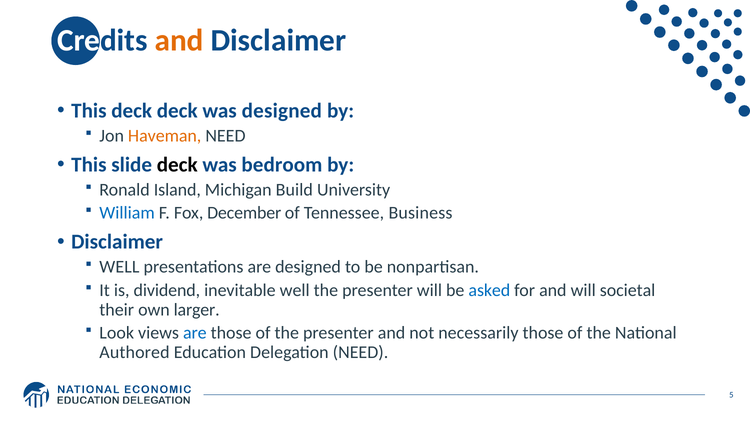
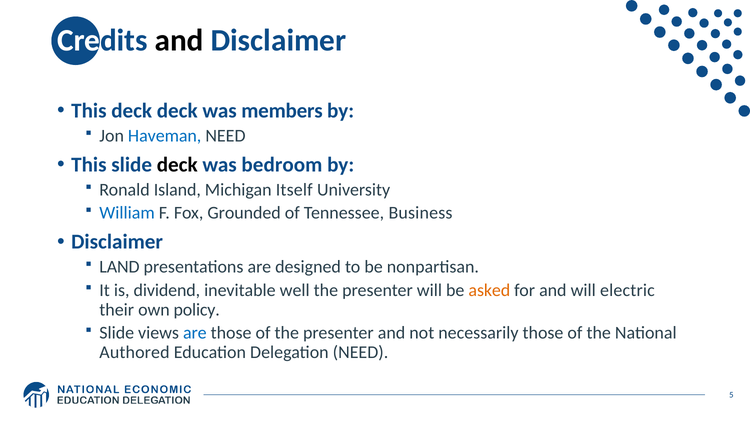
and at (179, 41) colour: orange -> black
was designed: designed -> members
Haveman colour: orange -> blue
Build: Build -> Itself
December: December -> Grounded
WELL at (119, 267): WELL -> LAND
asked colour: blue -> orange
societal: societal -> electric
larger: larger -> policy
Look at (117, 333): Look -> Slide
